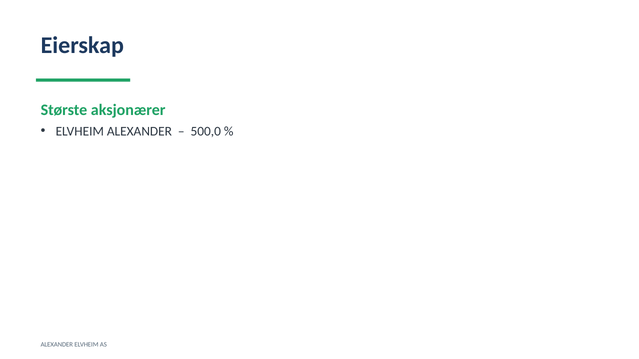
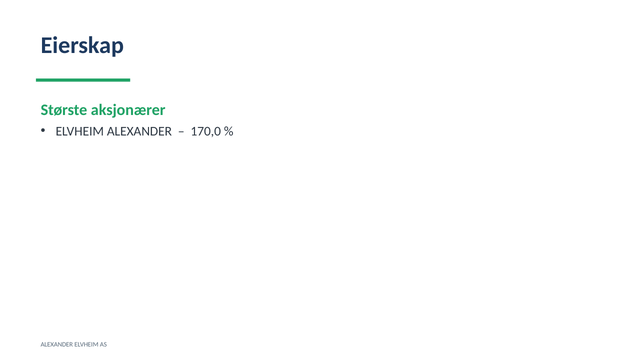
500,0: 500,0 -> 170,0
